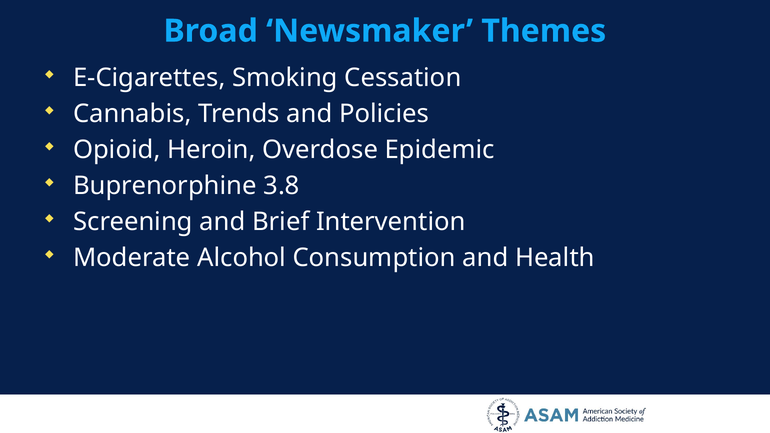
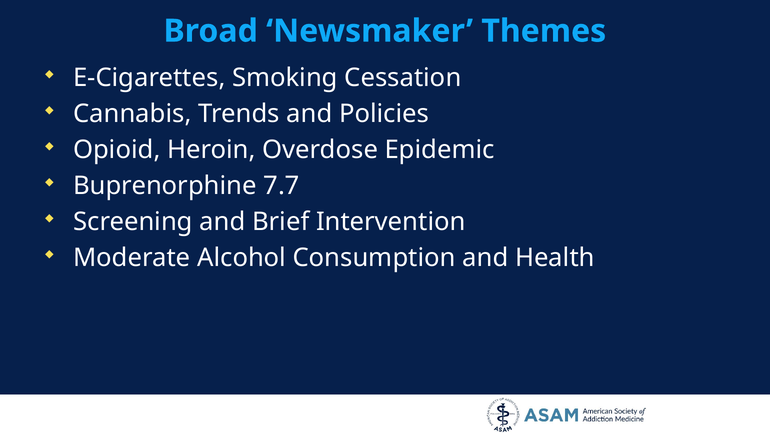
3.8: 3.8 -> 7.7
